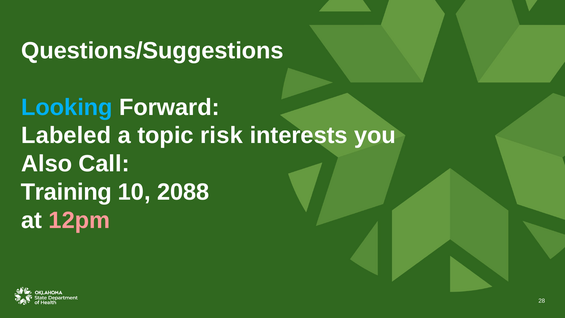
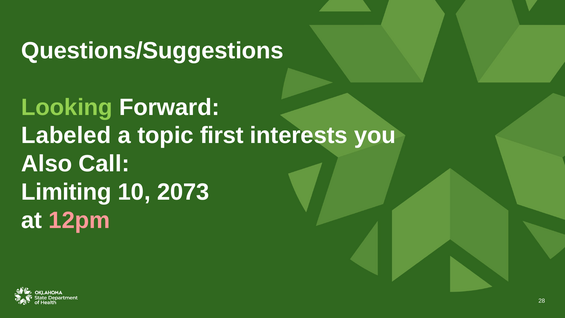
Looking colour: light blue -> light green
risk: risk -> first
Training: Training -> Limiting
2088: 2088 -> 2073
